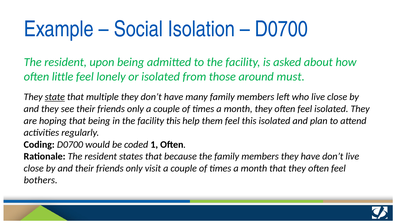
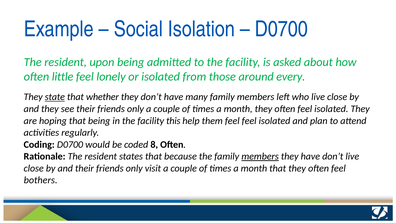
must: must -> every
multiple: multiple -> whether
feel this: this -> feel
1: 1 -> 8
members at (260, 156) underline: none -> present
